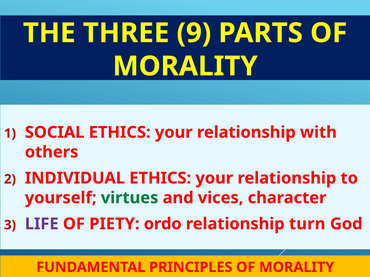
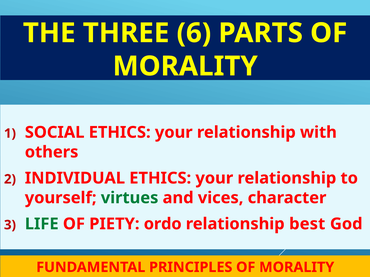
9: 9 -> 6
LIFE colour: purple -> green
turn: turn -> best
